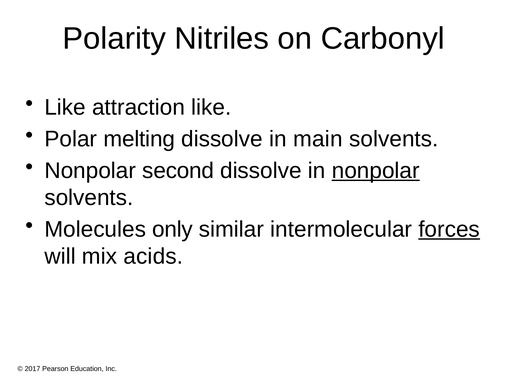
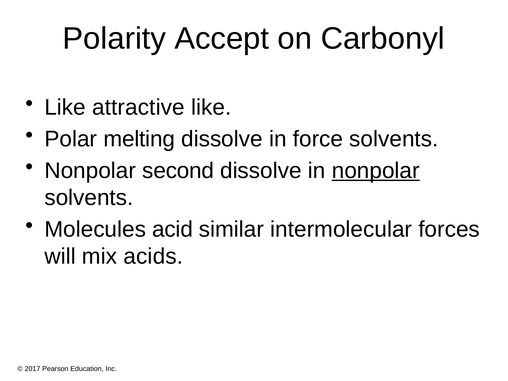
Nitriles: Nitriles -> Accept
attraction: attraction -> attractive
main: main -> force
only: only -> acid
forces underline: present -> none
